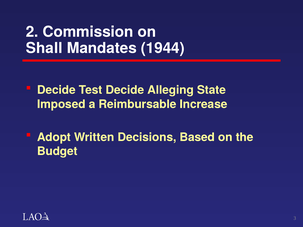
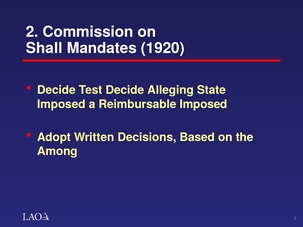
1944: 1944 -> 1920
Reimbursable Increase: Increase -> Imposed
Budget: Budget -> Among
